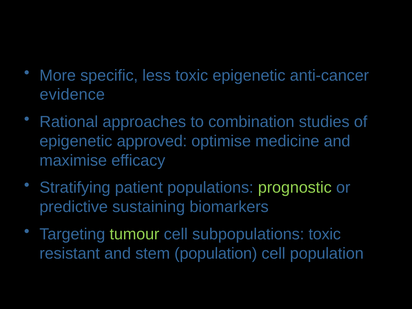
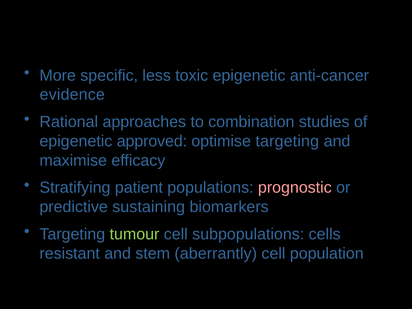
optimise medicine: medicine -> targeting
prognostic colour: light green -> pink
subpopulations toxic: toxic -> cells
stem population: population -> aberrantly
